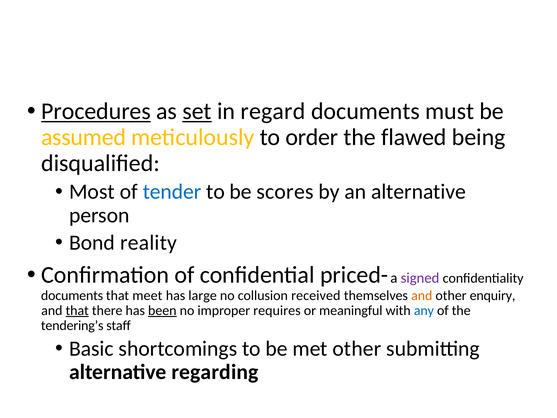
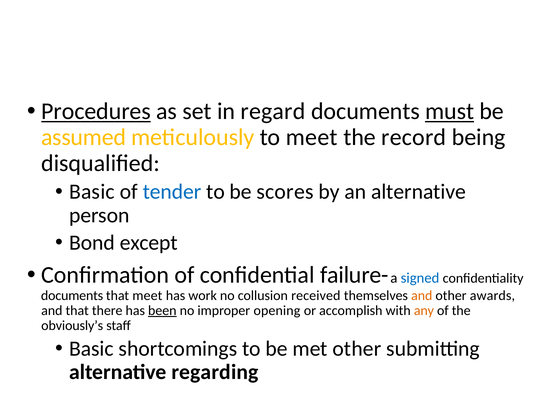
set underline: present -> none
must underline: none -> present
to order: order -> meet
flawed: flawed -> record
Most at (92, 192): Most -> Basic
reality: reality -> except
priced-: priced- -> failure-
signed colour: purple -> blue
large: large -> work
enquiry: enquiry -> awards
that at (77, 310) underline: present -> none
requires: requires -> opening
meaningful: meaningful -> accomplish
any colour: blue -> orange
tendering’s: tendering’s -> obviously’s
